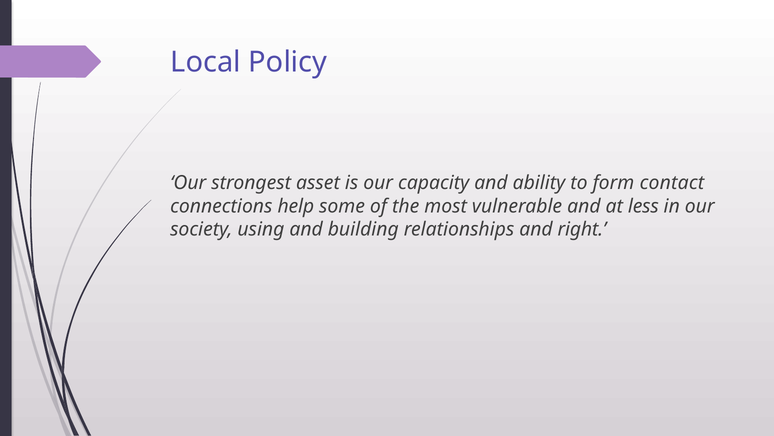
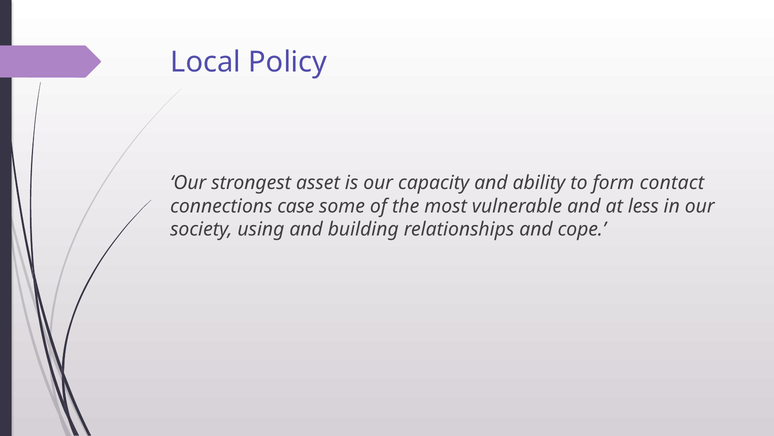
help: help -> case
right: right -> cope
